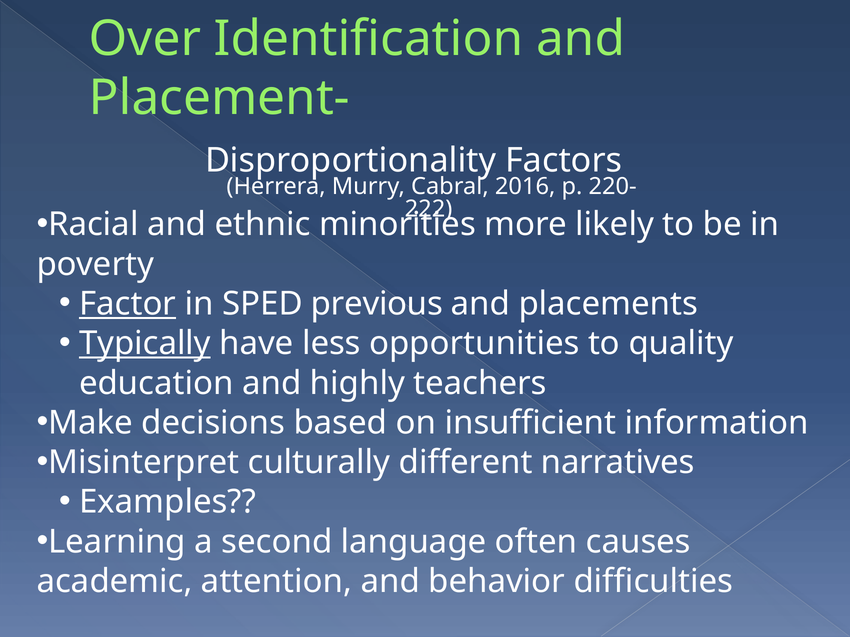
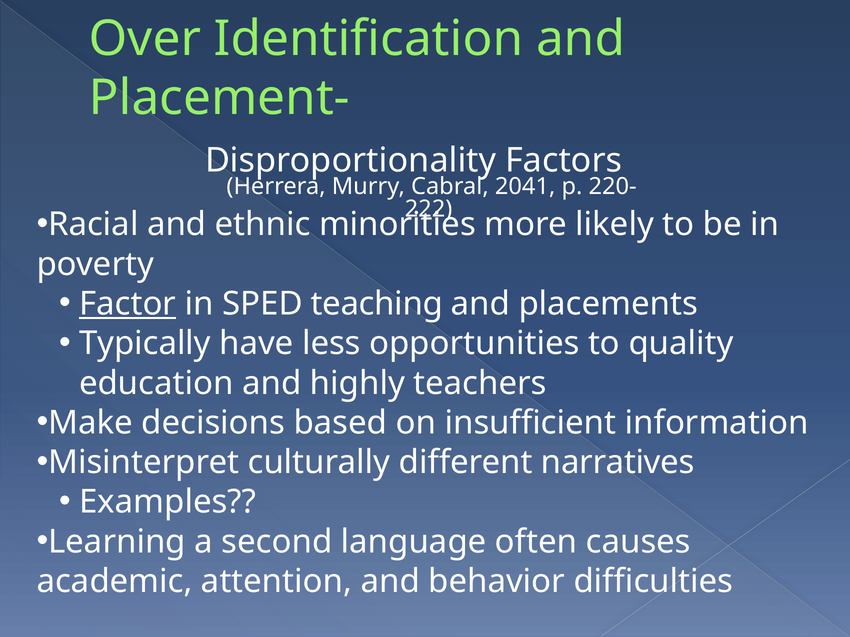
2016: 2016 -> 2041
previous: previous -> teaching
Typically underline: present -> none
